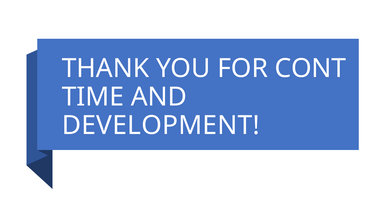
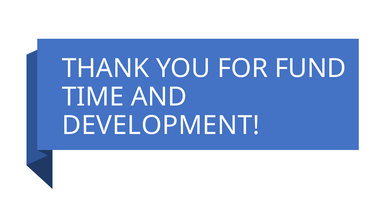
CONT: CONT -> FUND
